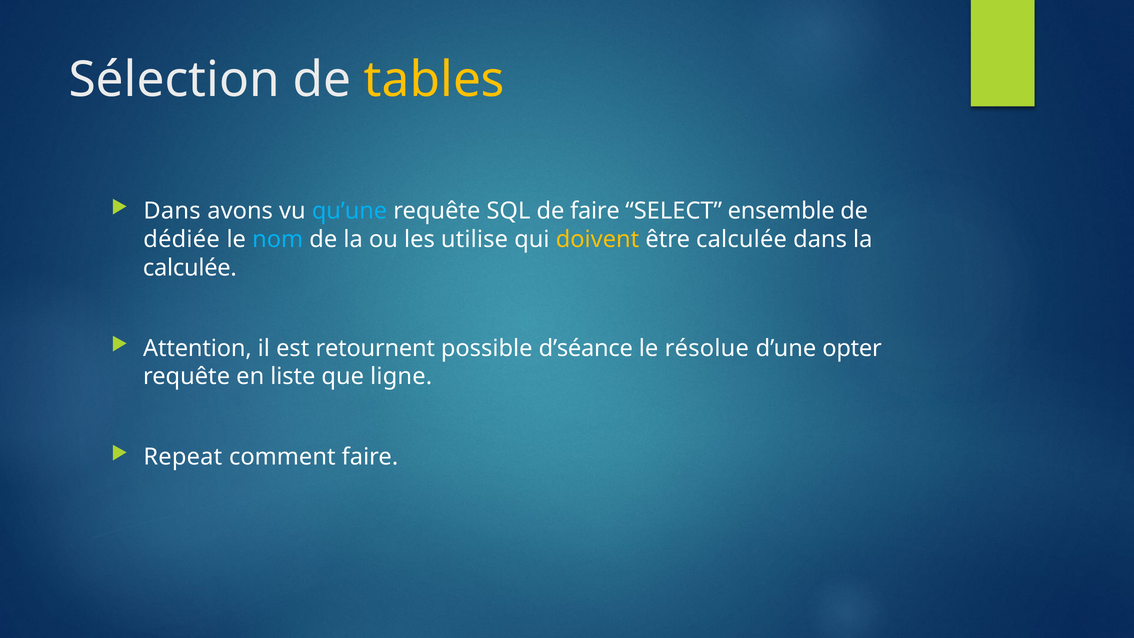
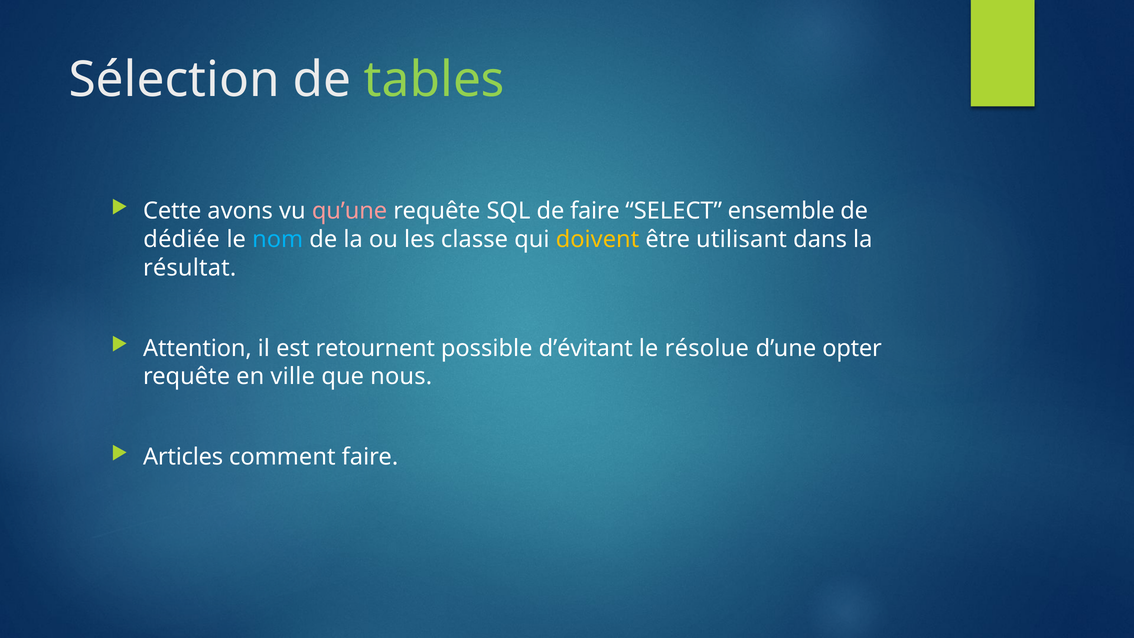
tables colour: yellow -> light green
Dans at (172, 211): Dans -> Cette
qu’une colour: light blue -> pink
utilise: utilise -> classe
être calculée: calculée -> utilisant
calculée at (190, 268): calculée -> résultat
d’séance: d’séance -> d’évitant
liste: liste -> ville
ligne: ligne -> nous
Repeat: Repeat -> Articles
